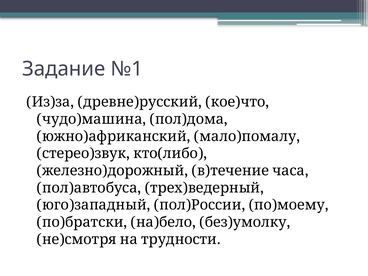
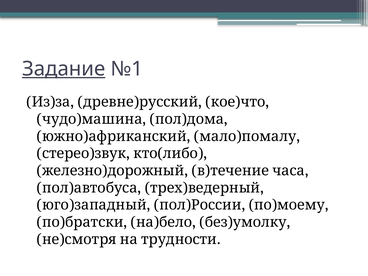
Задание underline: none -> present
